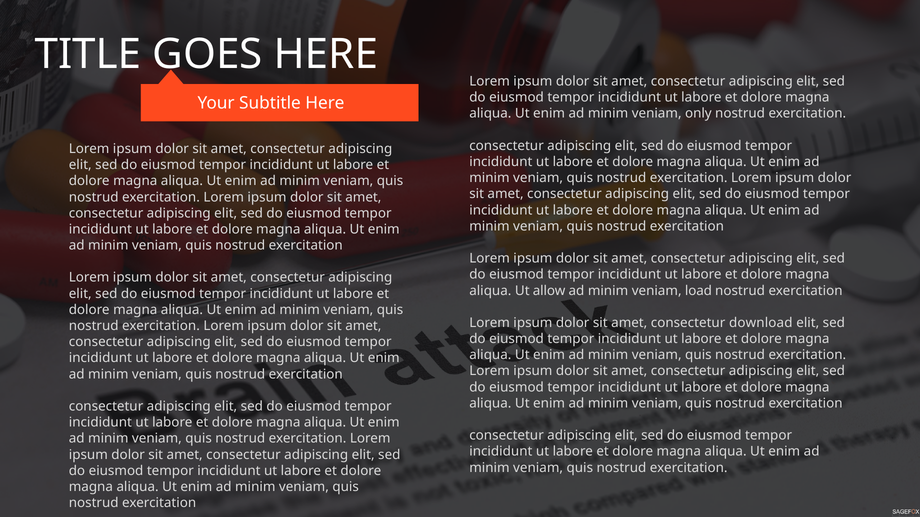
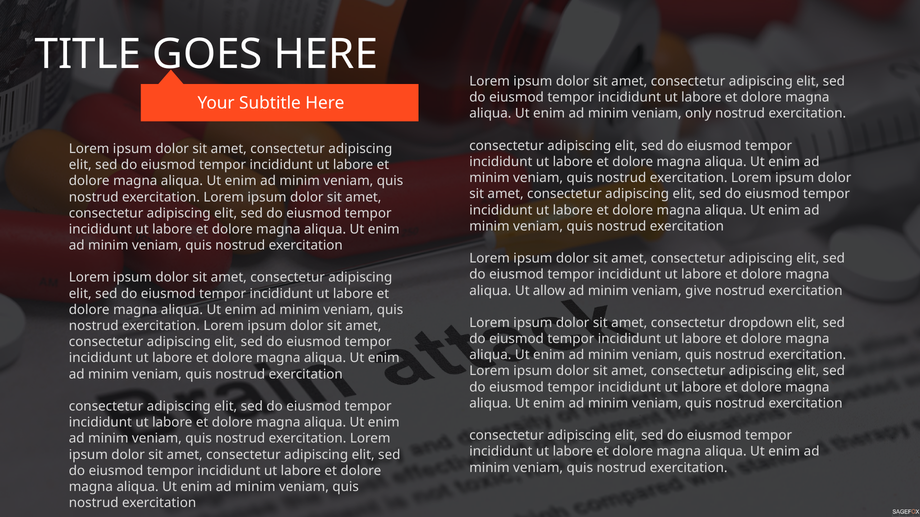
load: load -> give
download: download -> dropdown
